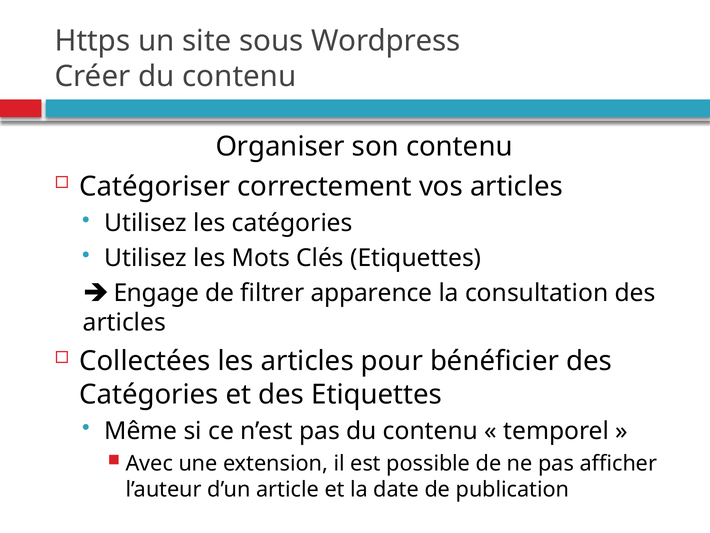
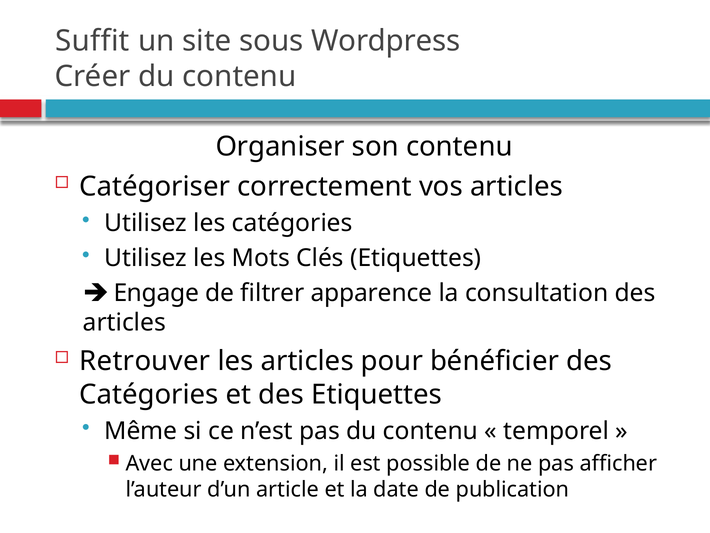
Https: Https -> Suffit
Collectées: Collectées -> Retrouver
